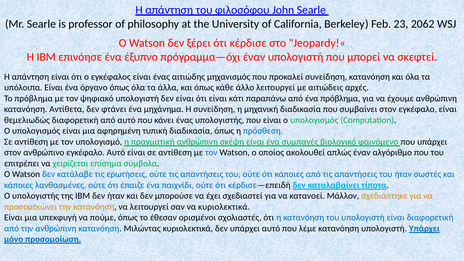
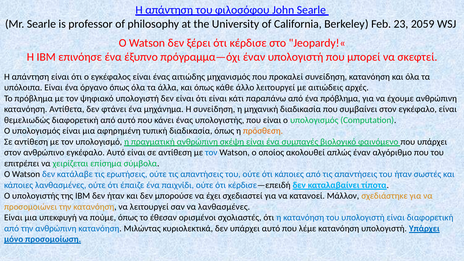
2062: 2062 -> 2059
πρόσθεση colour: blue -> orange
να κυριολεκτικά: κυριολεκτικά -> λανθασμένες
